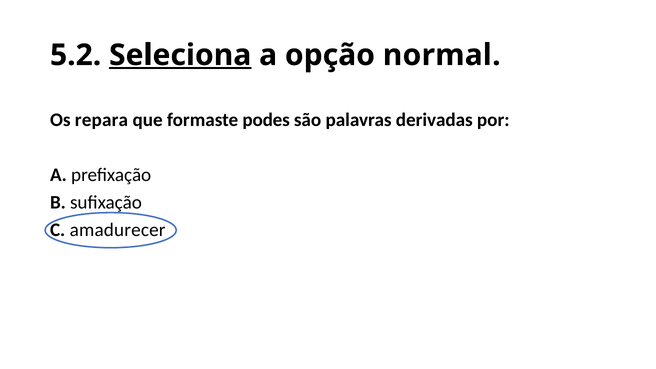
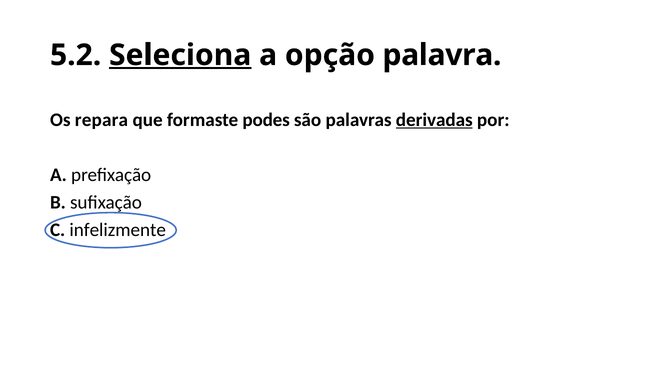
normal: normal -> palavra
derivadas underline: none -> present
amadurecer: amadurecer -> infelizmente
